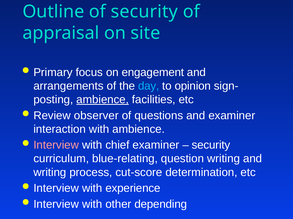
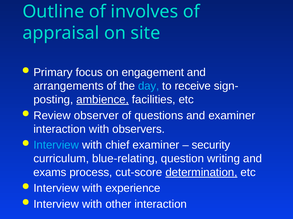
of security: security -> involves
opinion: opinion -> receive
with ambience: ambience -> observers
Interview at (56, 146) colour: pink -> light blue
writing at (50, 173): writing -> exams
determination underline: none -> present
other depending: depending -> interaction
